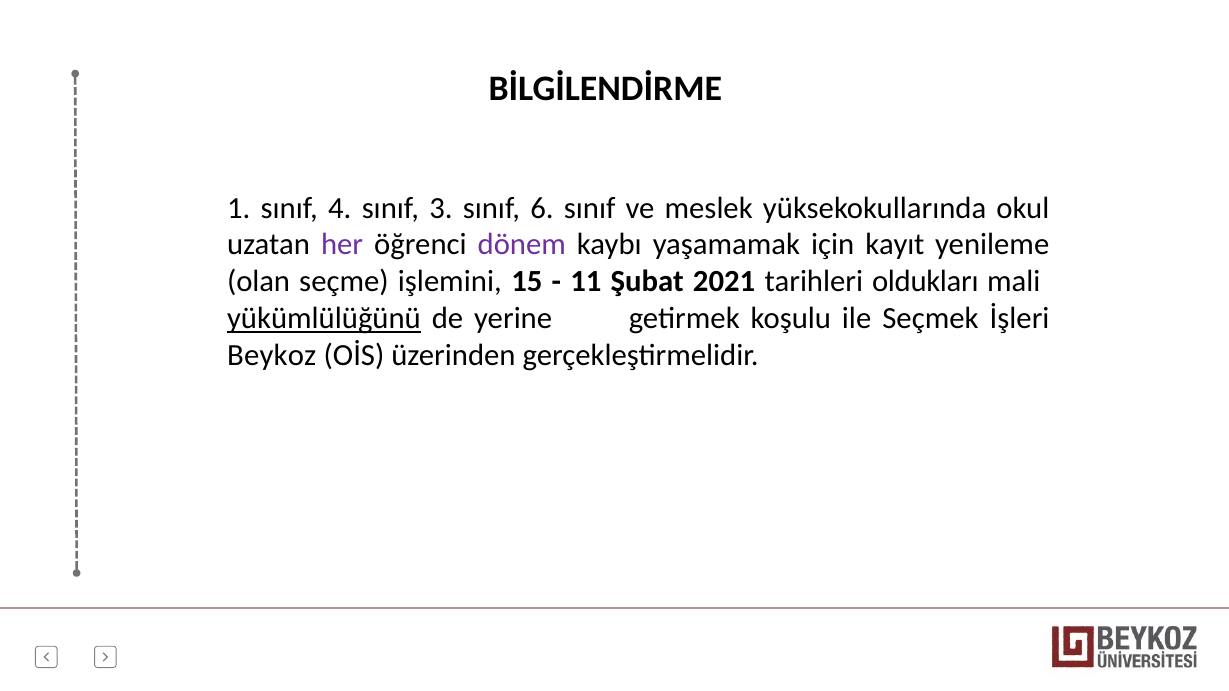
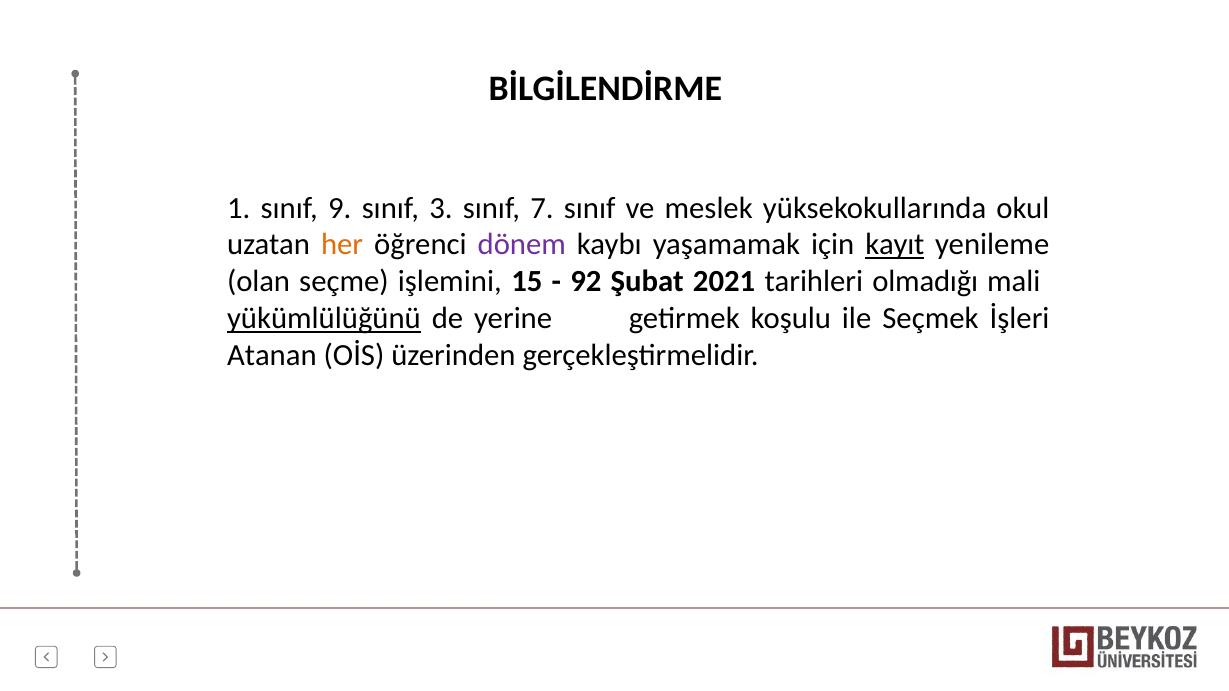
4: 4 -> 9
6: 6 -> 7
her colour: purple -> orange
kayıt underline: none -> present
11: 11 -> 92
oldukları: oldukları -> olmadığı
Beykoz: Beykoz -> Atanan
